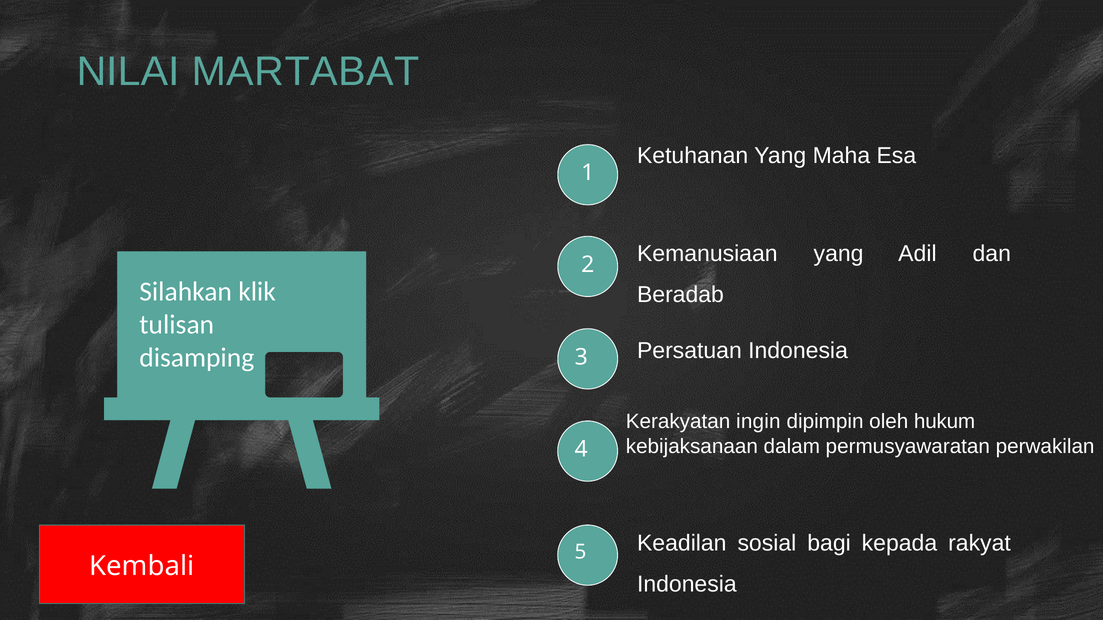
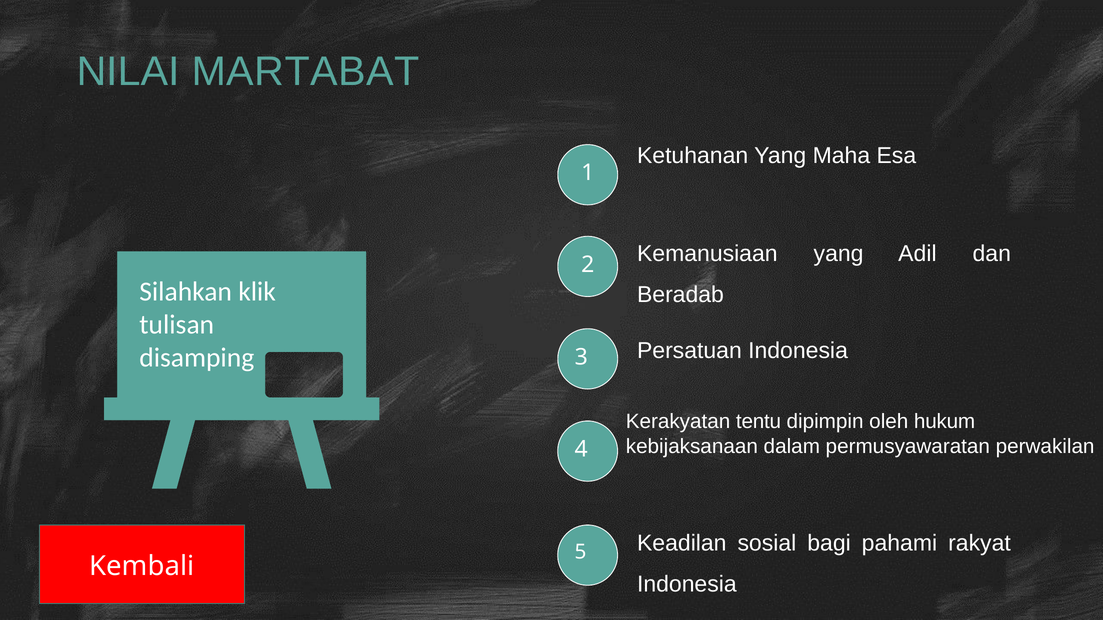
ingin: ingin -> tentu
kepada: kepada -> pahami
